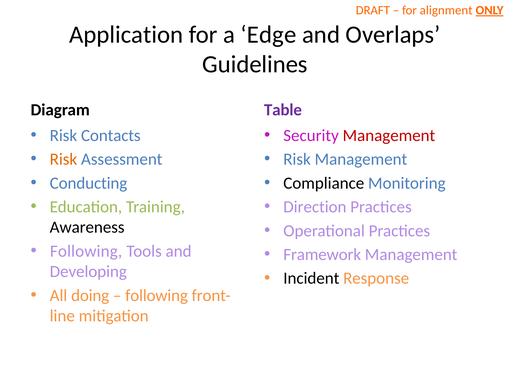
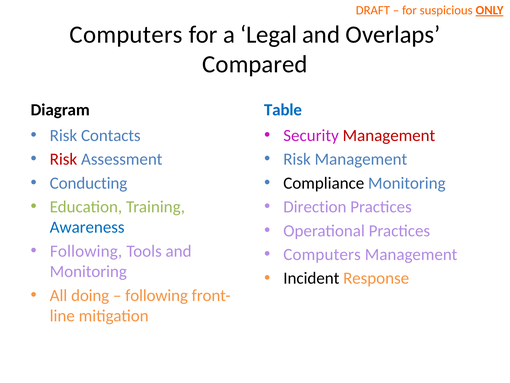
alignment: alignment -> suspicious
Application at (126, 34): Application -> Computers
Edge: Edge -> Legal
Guidelines: Guidelines -> Compared
Table colour: purple -> blue
Risk at (63, 159) colour: orange -> red
Awareness colour: black -> blue
Framework at (322, 254): Framework -> Computers
Developing at (88, 271): Developing -> Monitoring
